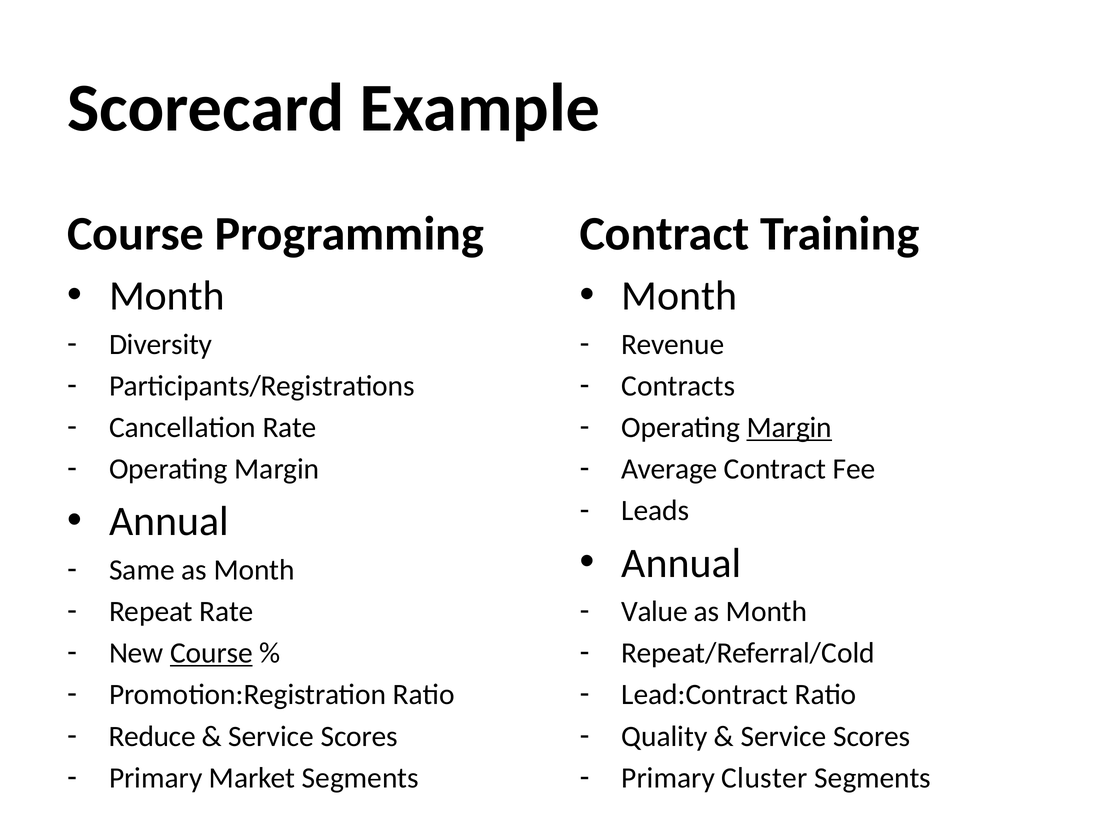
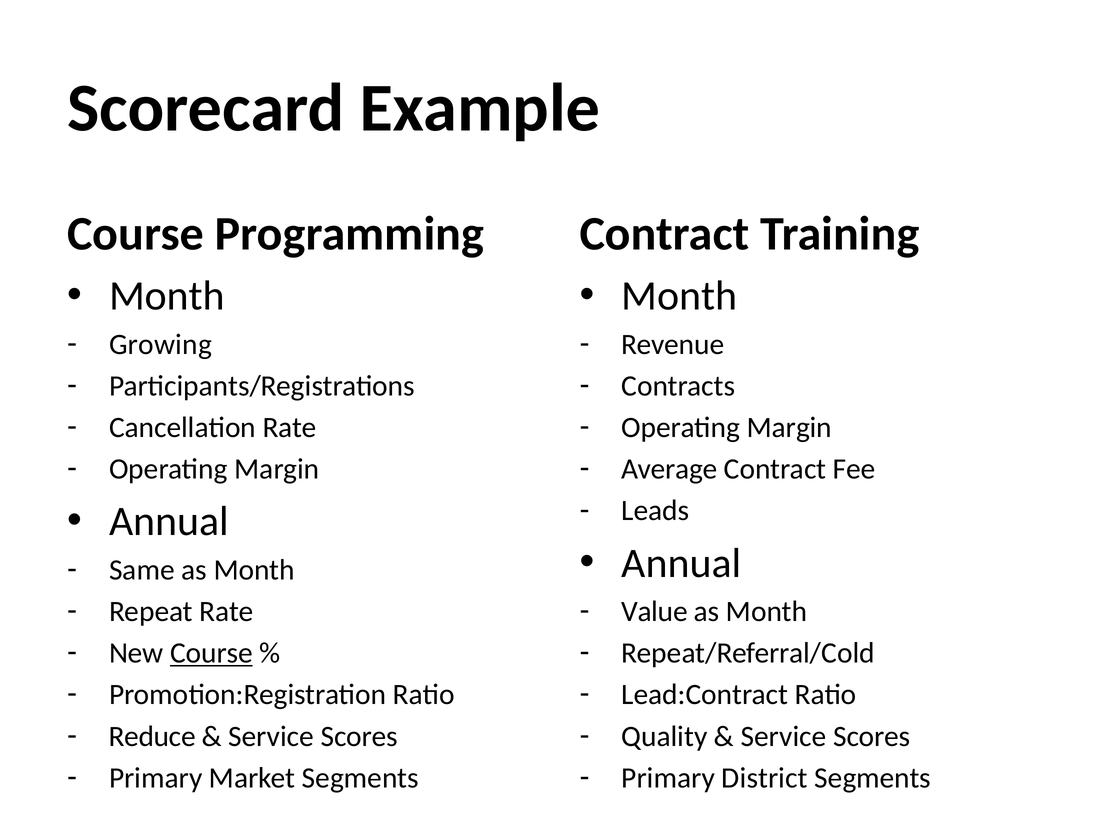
Diversity: Diversity -> Growing
Margin at (789, 427) underline: present -> none
Cluster: Cluster -> District
